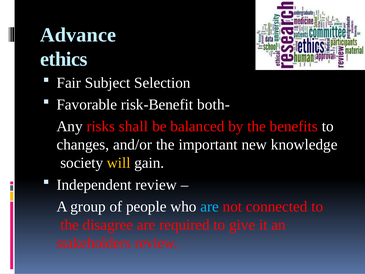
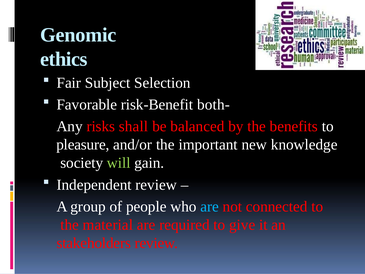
Advance: Advance -> Genomic
changes: changes -> pleasure
will colour: yellow -> light green
disagree: disagree -> material
